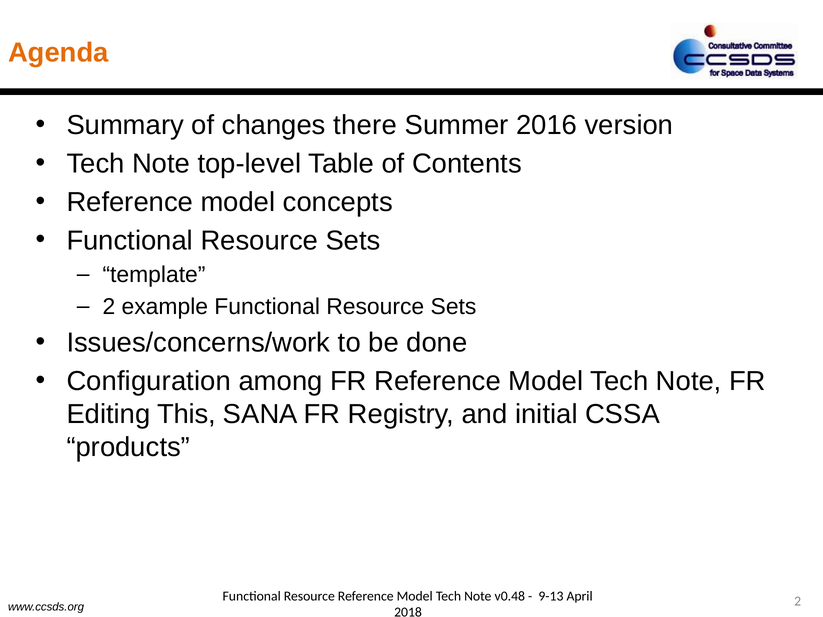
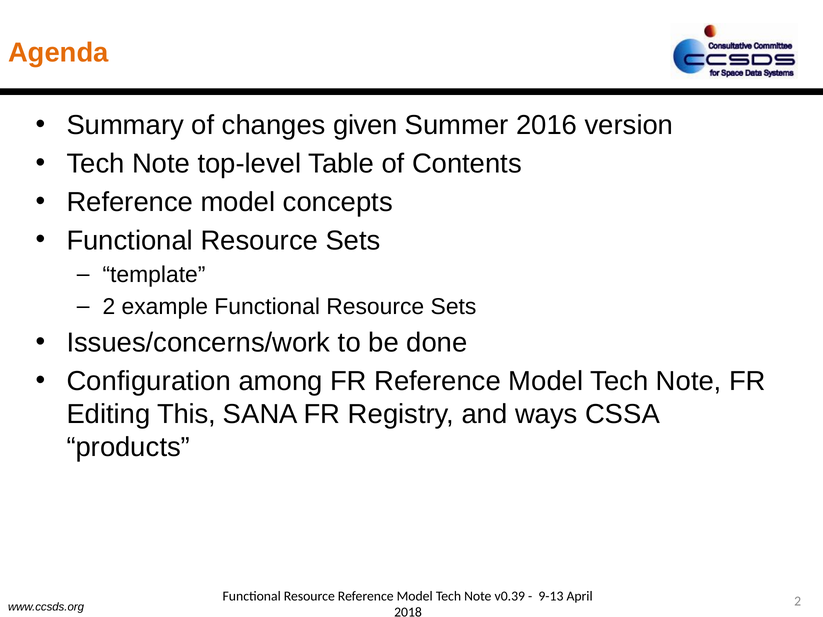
there: there -> given
initial: initial -> ways
v0.48: v0.48 -> v0.39
